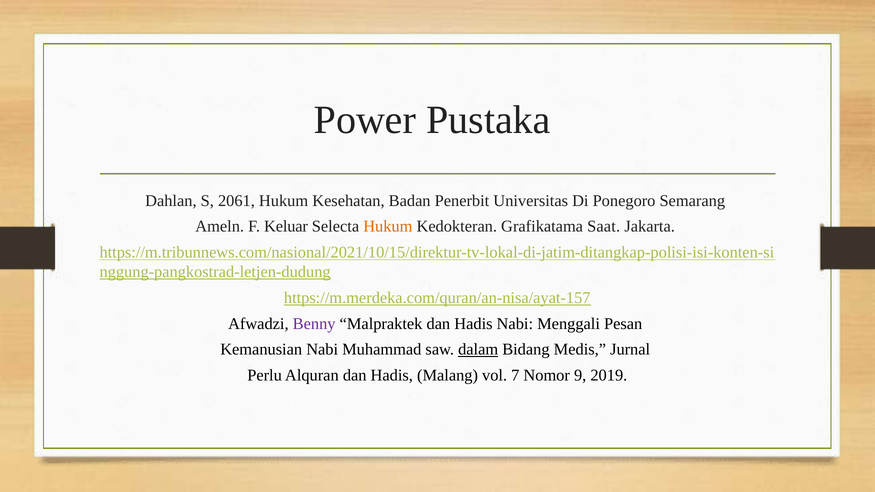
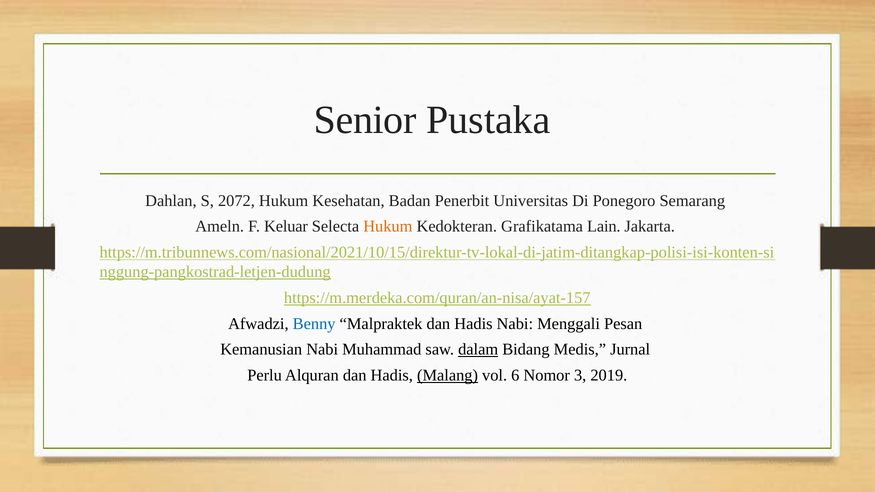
Power: Power -> Senior
2061: 2061 -> 2072
Saat: Saat -> Lain
Benny colour: purple -> blue
Malang underline: none -> present
7: 7 -> 6
9: 9 -> 3
